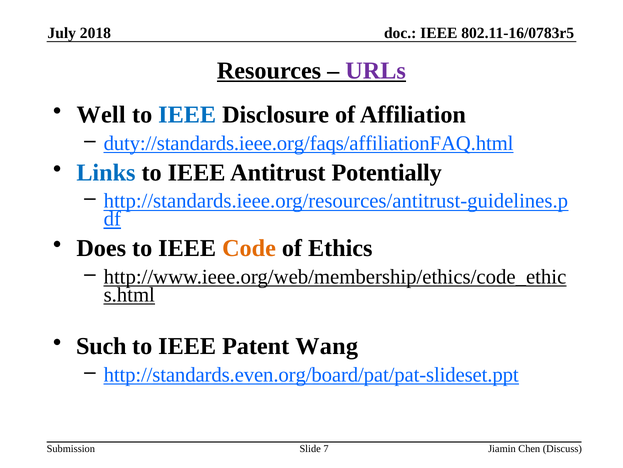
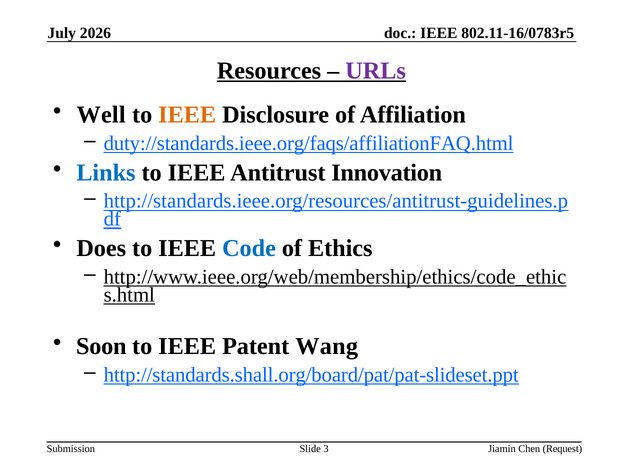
2018: 2018 -> 2026
IEEE at (187, 115) colour: blue -> orange
Potentially: Potentially -> Innovation
Code colour: orange -> blue
Such: Such -> Soon
http://standards.even.org/board/pat/pat-slideset.ppt: http://standards.even.org/board/pat/pat-slideset.ppt -> http://standards.shall.org/board/pat/pat-slideset.ppt
7: 7 -> 3
Discuss: Discuss -> Request
